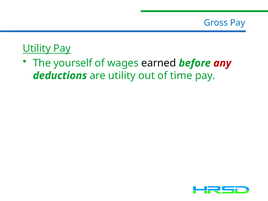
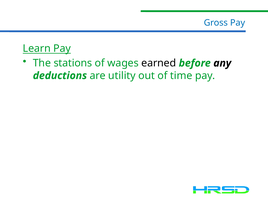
Utility at (37, 49): Utility -> Learn
yourself: yourself -> stations
any colour: red -> black
